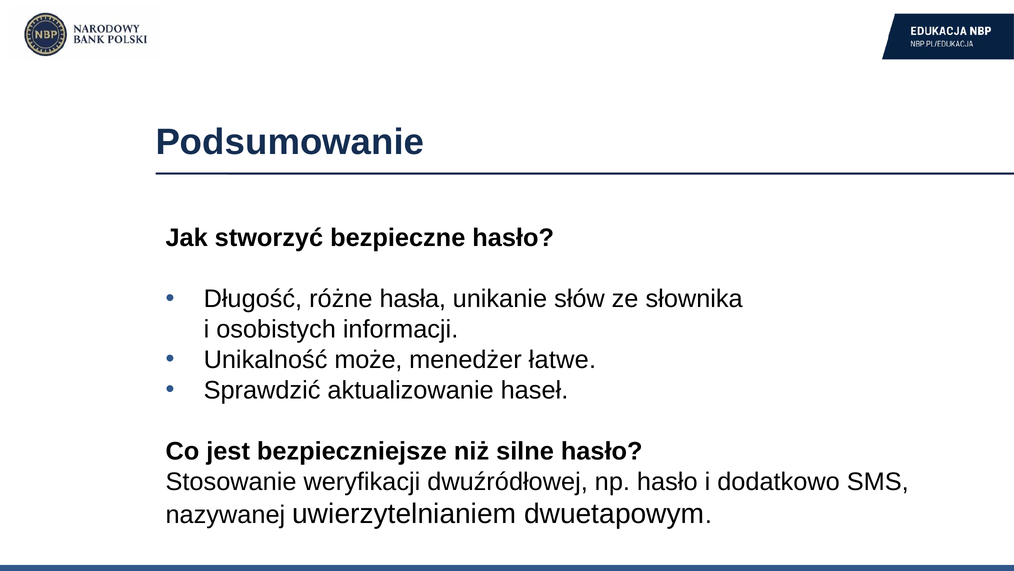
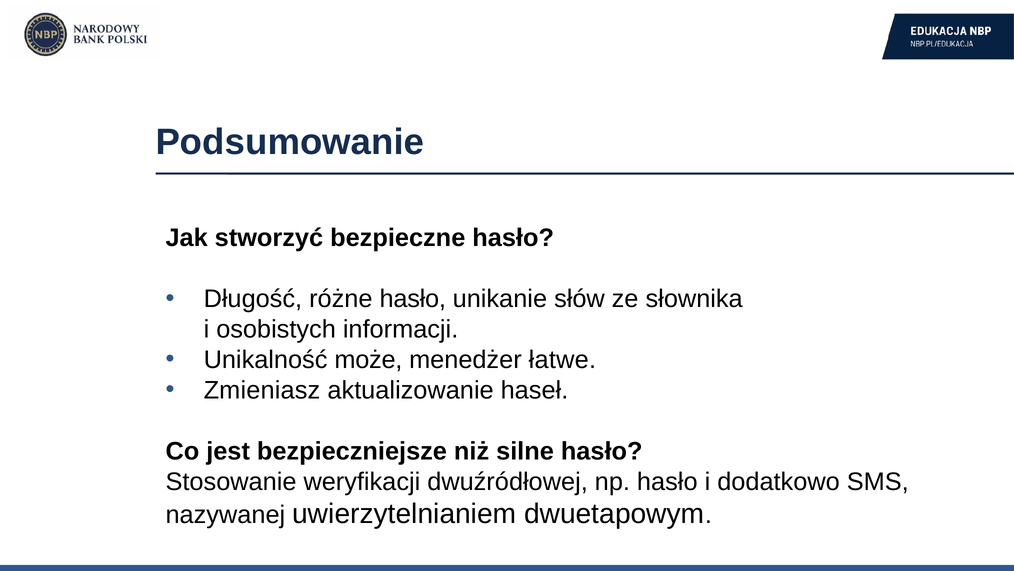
różne hasła: hasła -> hasło
Sprawdzić: Sprawdzić -> Zmieniasz
